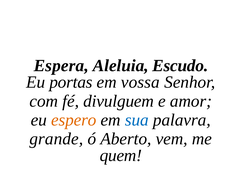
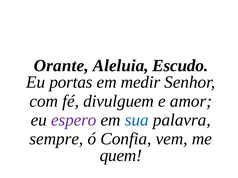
Espera: Espera -> Orante
vossa: vossa -> medir
espero colour: orange -> purple
grande: grande -> sempre
Aberto: Aberto -> Confia
